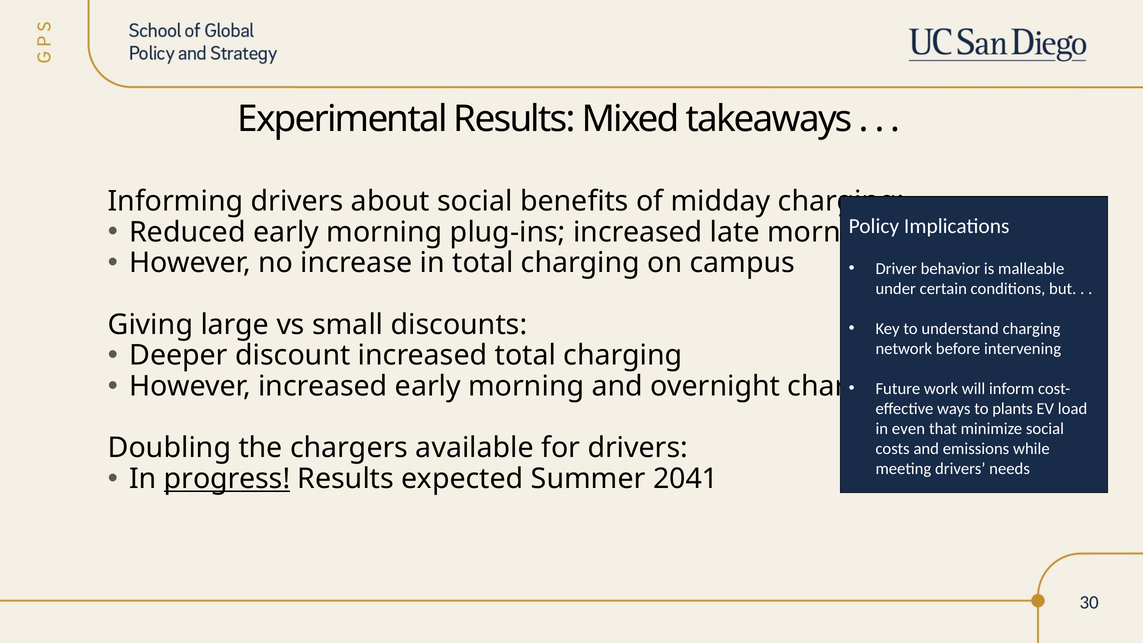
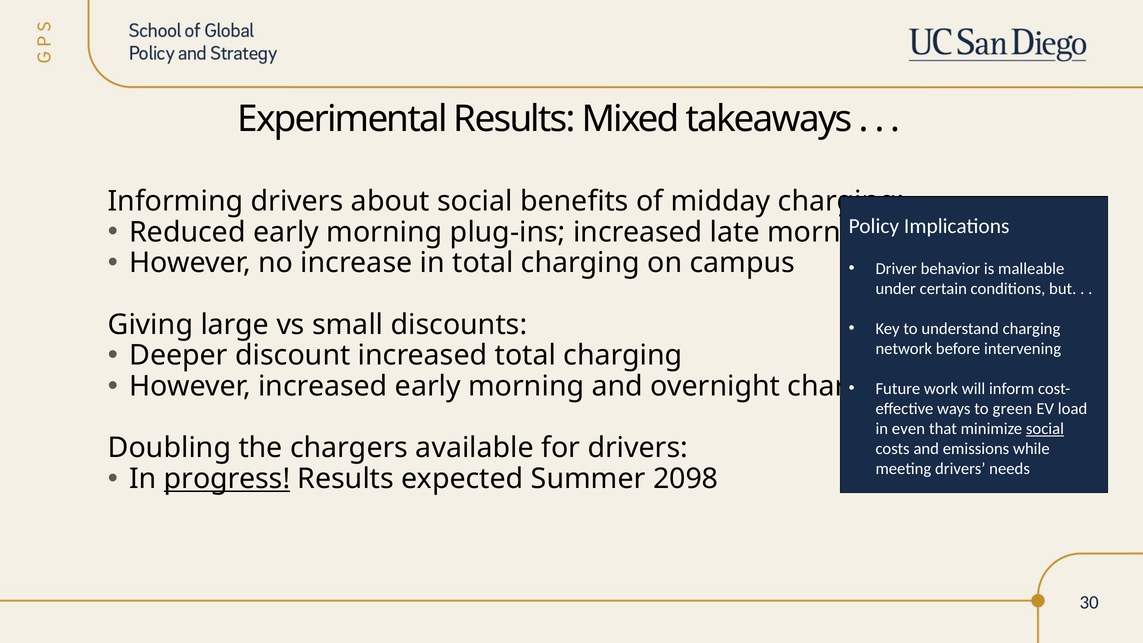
plants: plants -> green
social at (1045, 429) underline: none -> present
2041: 2041 -> 2098
